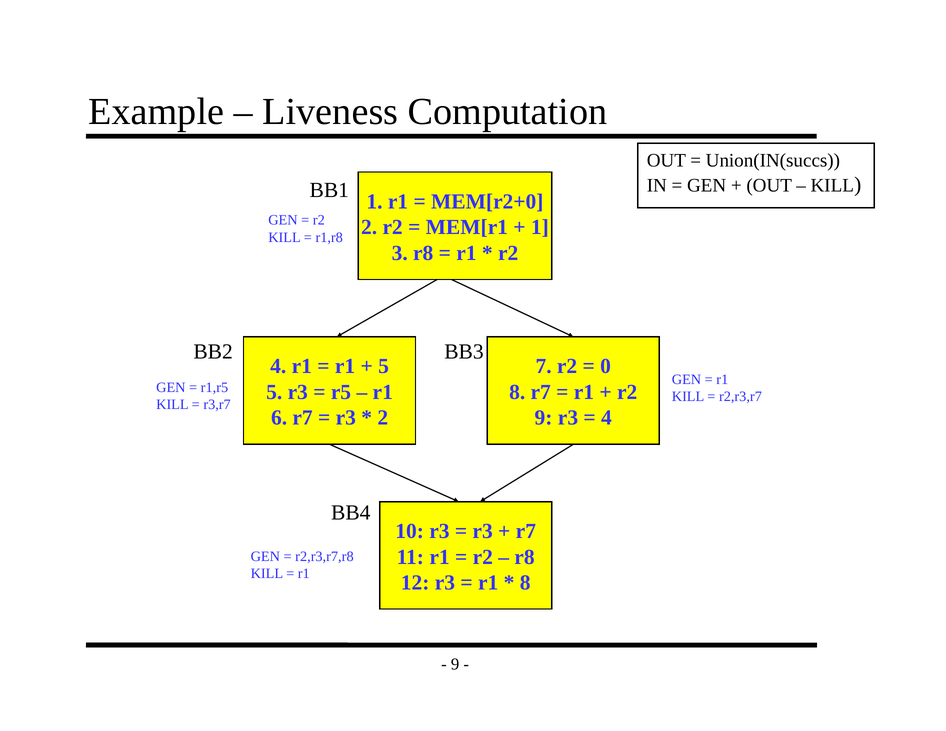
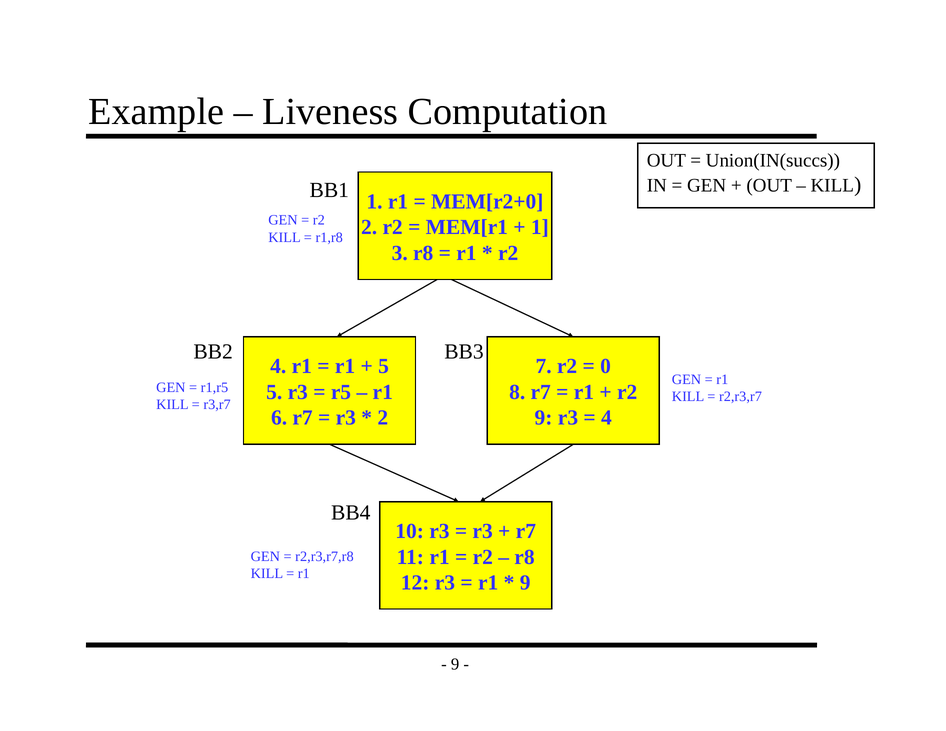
8 at (525, 583): 8 -> 9
